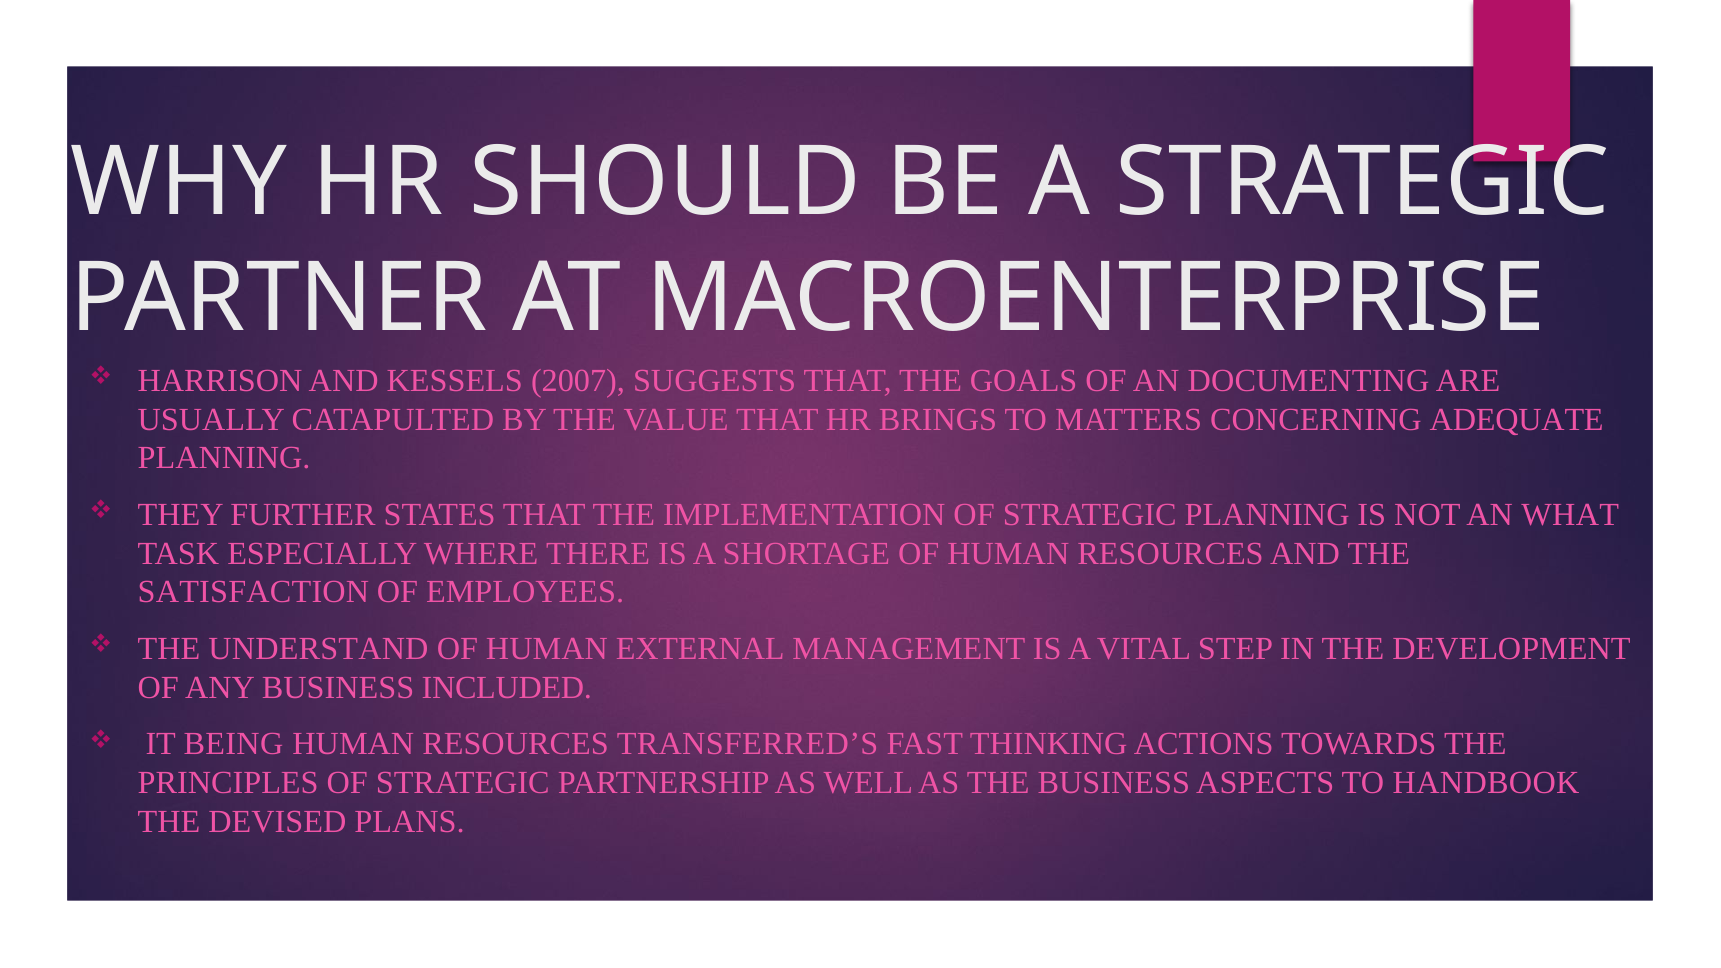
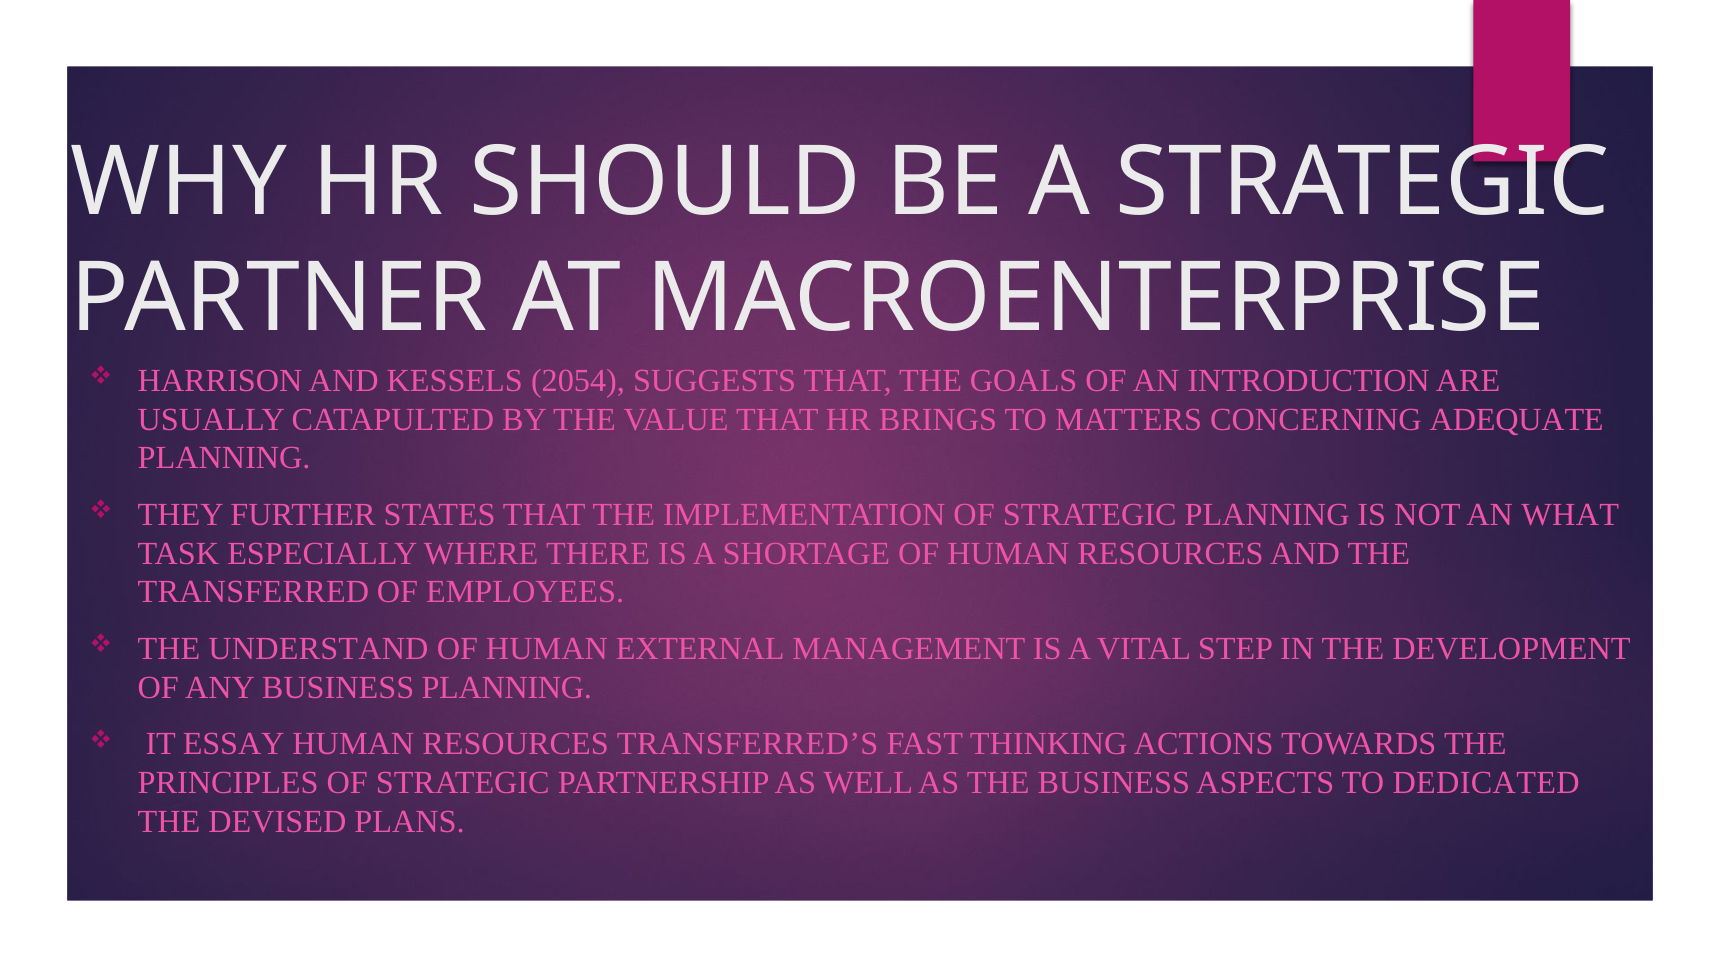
2007: 2007 -> 2054
DOCUMENTING: DOCUMENTING -> INTRODUCTION
SATISFACTION: SATISFACTION -> TRANSFERRED
BUSINESS INCLUDED: INCLUDED -> PLANNING
BEING: BEING -> ESSAY
HANDBOOK: HANDBOOK -> DEDICATED
